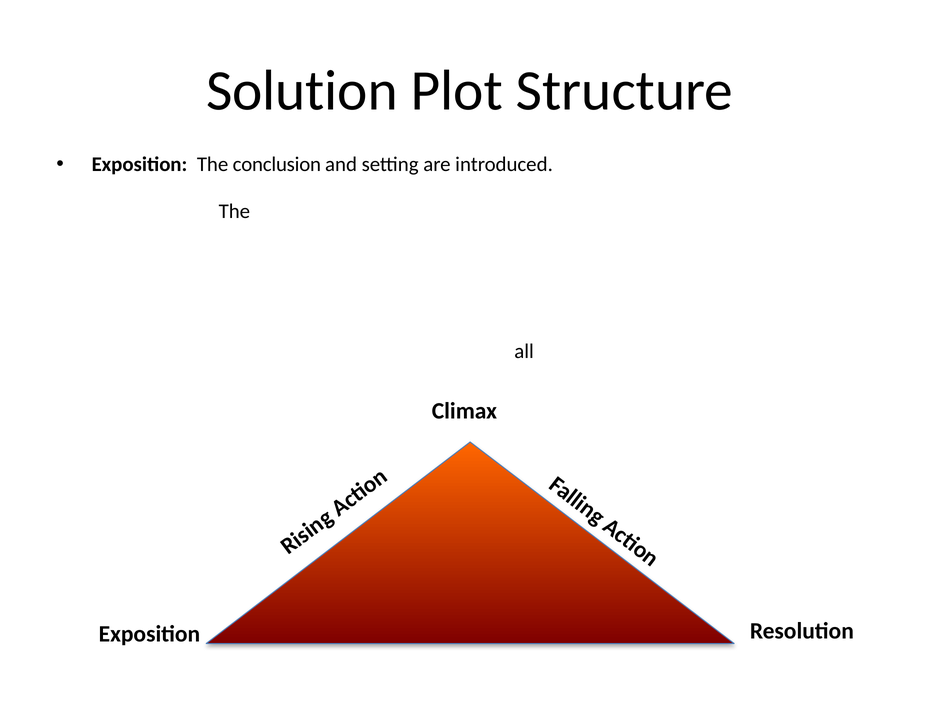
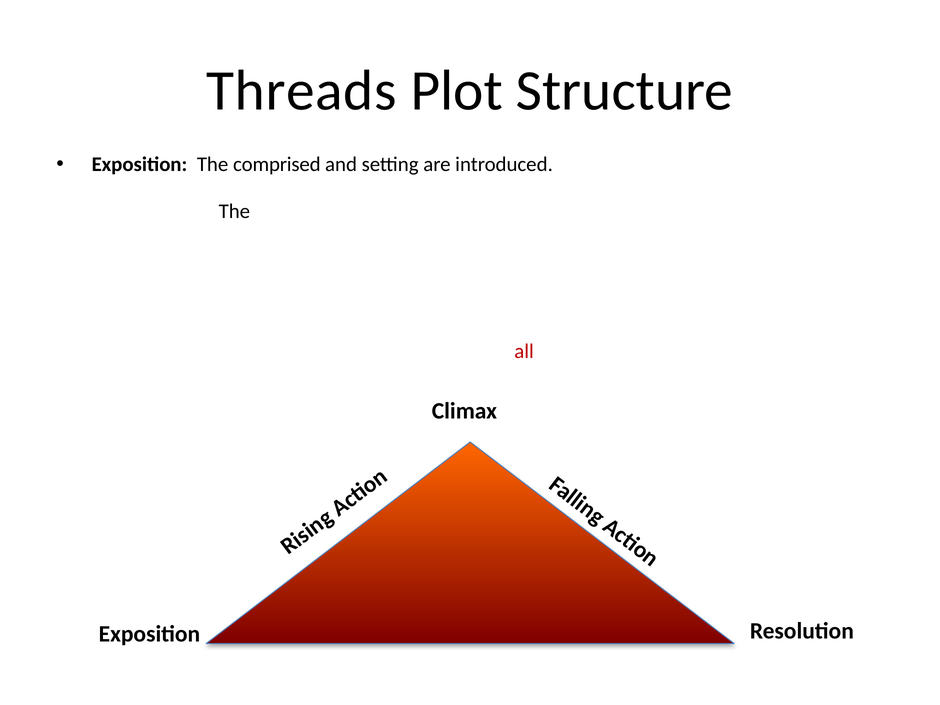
Solution at (302, 91): Solution -> Threads
Exposition The conclusion: conclusion -> comprised
all at (524, 351) colour: black -> red
